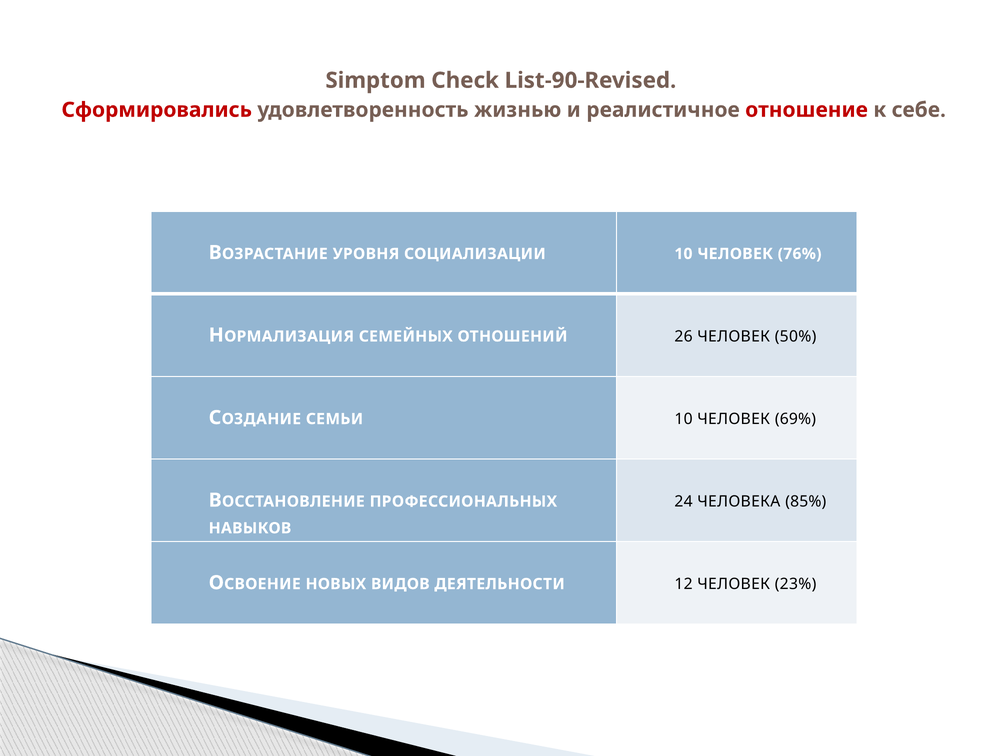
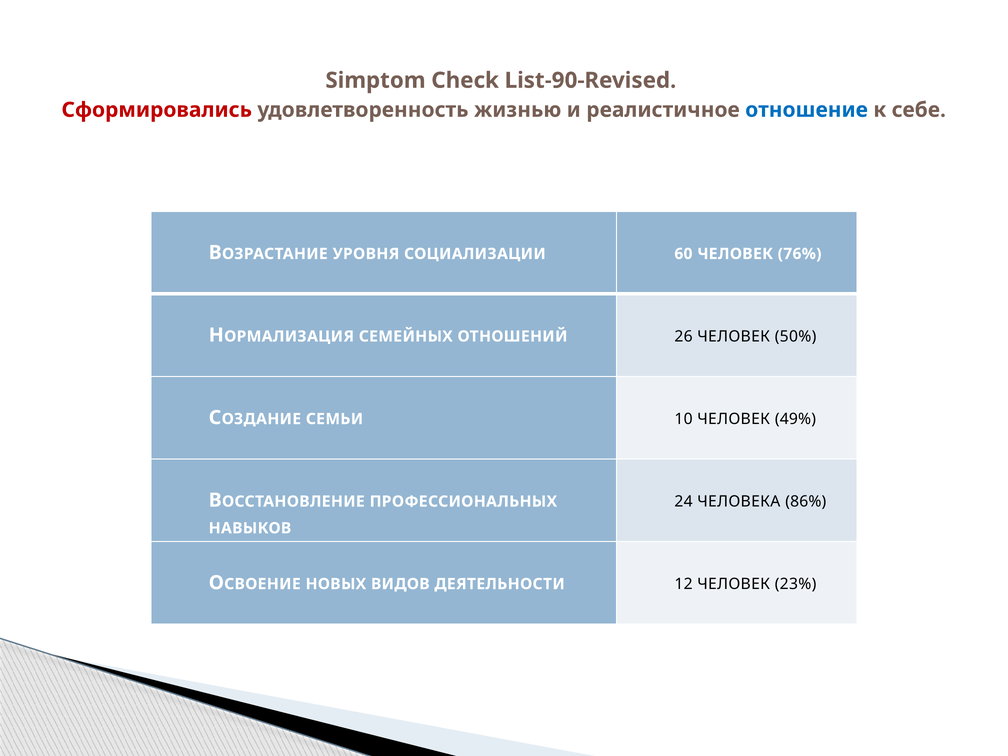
отношение colour: red -> blue
СОЦИАЛИЗАЦИИ 10: 10 -> 60
69%: 69% -> 49%
85%: 85% -> 86%
